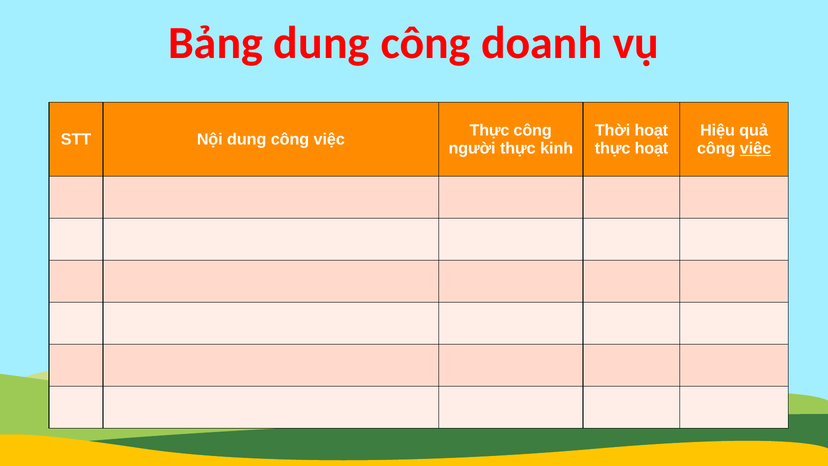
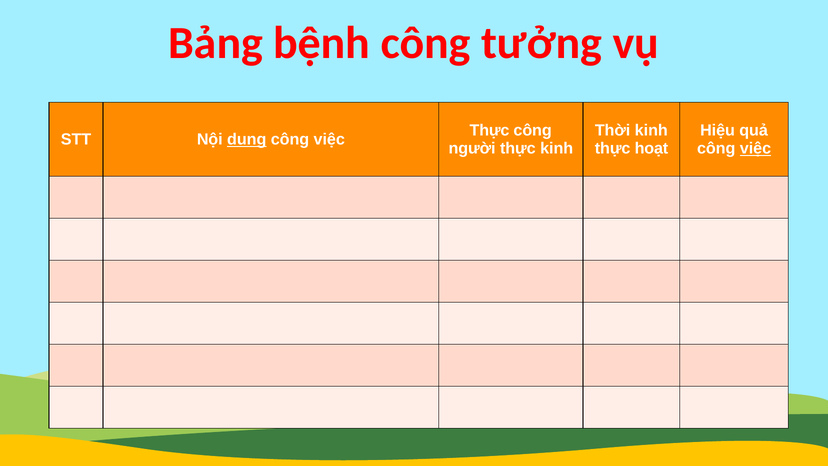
Bảng dung: dung -> bệnh
doanh: doanh -> tưởng
Thời hoạt: hoạt -> kinh
dung at (247, 139) underline: none -> present
